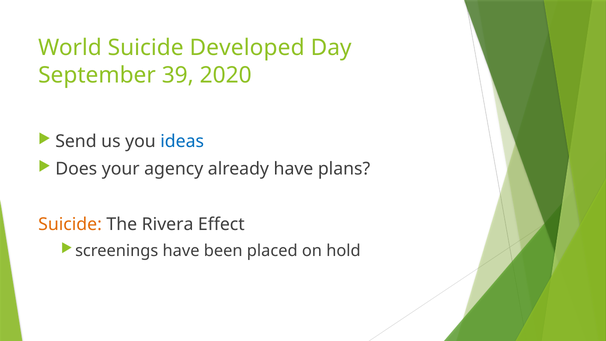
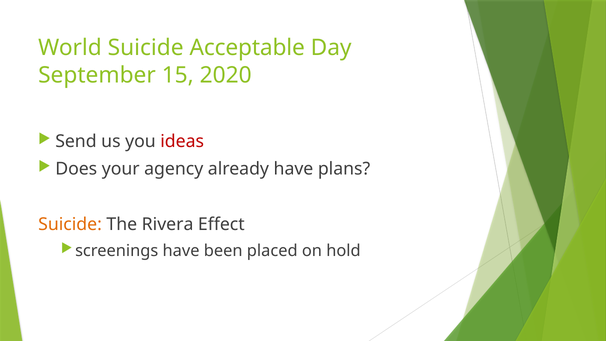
Developed: Developed -> Acceptable
39: 39 -> 15
ideas colour: blue -> red
